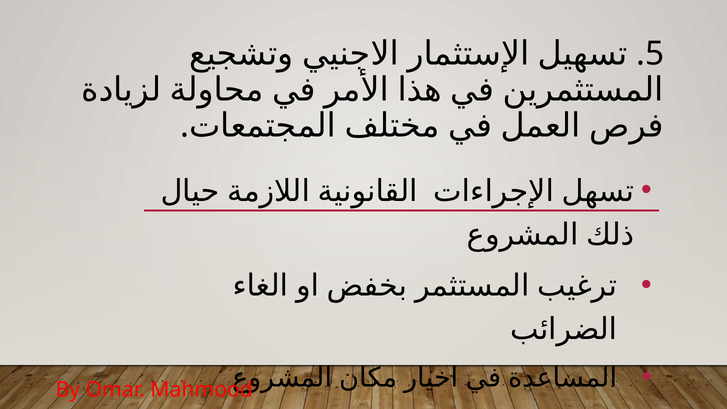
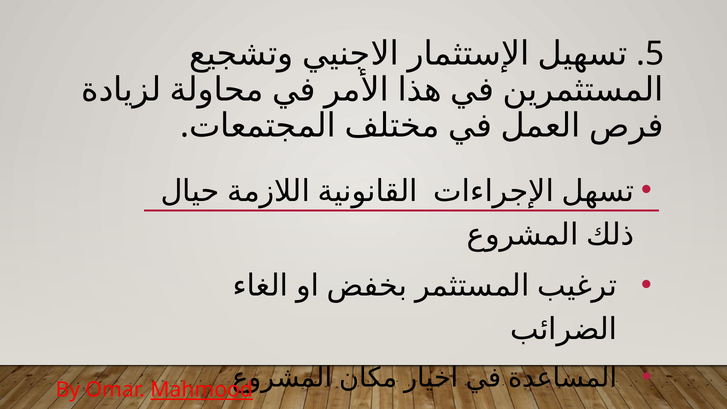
Mahmood underline: none -> present
